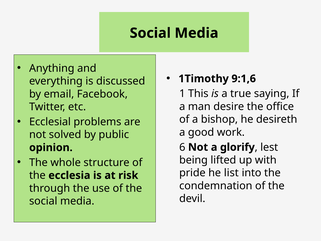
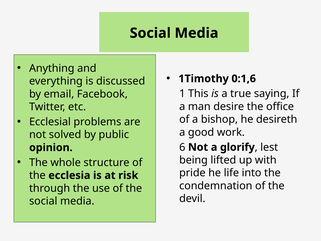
9:1,6: 9:1,6 -> 0:1,6
list: list -> life
